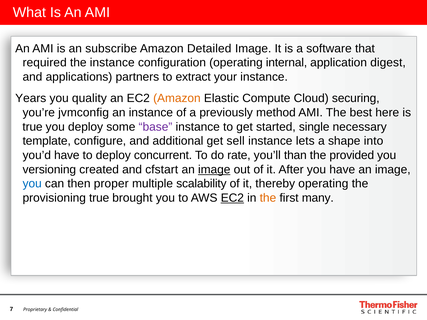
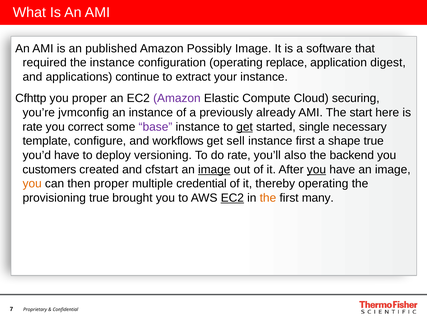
subscribe: subscribe -> published
Detailed: Detailed -> Possibly
internal: internal -> replace
partners: partners -> continue
Years: Years -> Cfhttp
you quality: quality -> proper
Amazon at (177, 98) colour: orange -> purple
method: method -> already
best: best -> start
true at (33, 127): true -> rate
you deploy: deploy -> correct
get at (245, 127) underline: none -> present
additional: additional -> workflows
instance lets: lets -> first
shape into: into -> true
concurrent: concurrent -> versioning
than: than -> also
provided: provided -> backend
versioning: versioning -> customers
you at (316, 170) underline: none -> present
you at (32, 184) colour: blue -> orange
scalability: scalability -> credential
